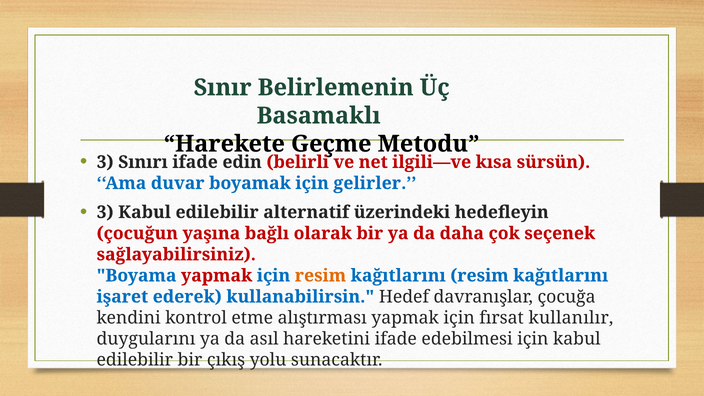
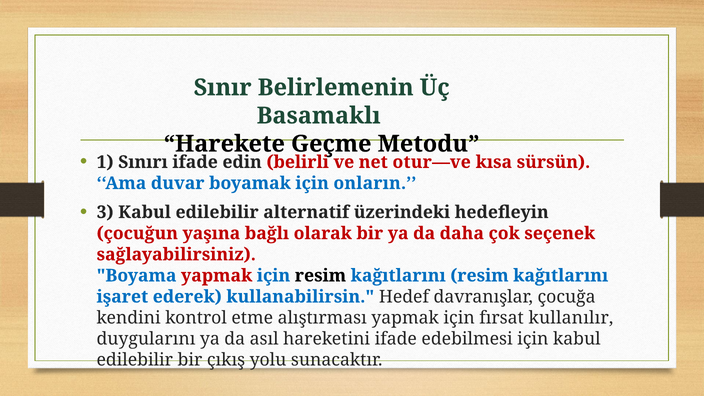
3 at (105, 162): 3 -> 1
ilgili—ve: ilgili—ve -> otur—ve
gelirler: gelirler -> onların
resim at (320, 276) colour: orange -> black
